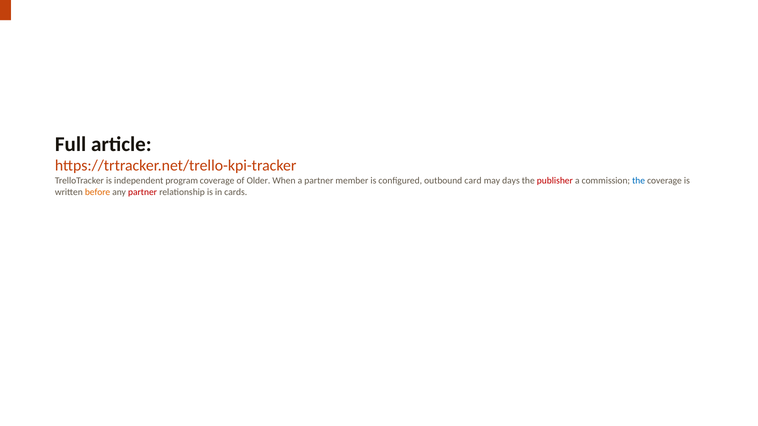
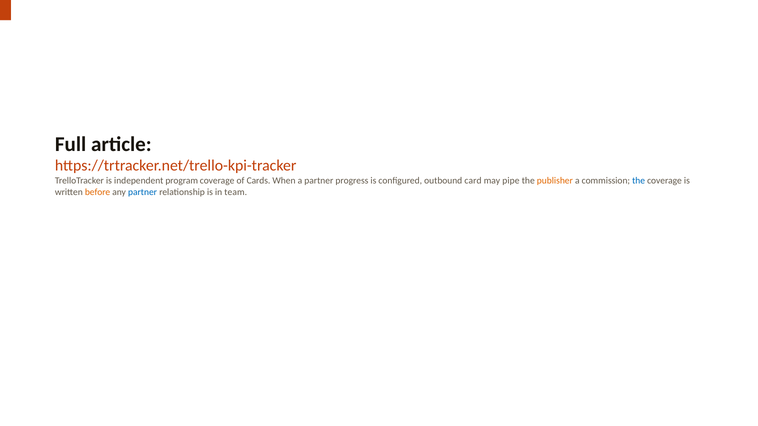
Older: Older -> Cards
member: member -> progress
days: days -> pipe
publisher colour: red -> orange
partner at (143, 192) colour: red -> blue
cards: cards -> team
